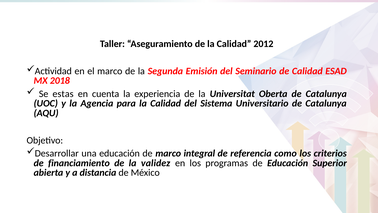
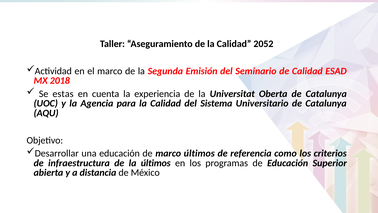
2012: 2012 -> 2052
marco integral: integral -> últimos
financiamiento: financiamiento -> infraestructura
la validez: validez -> últimos
